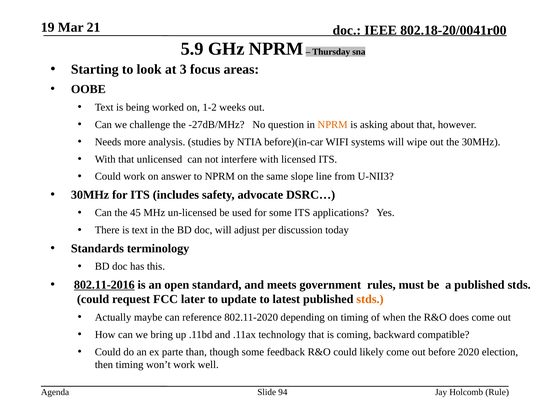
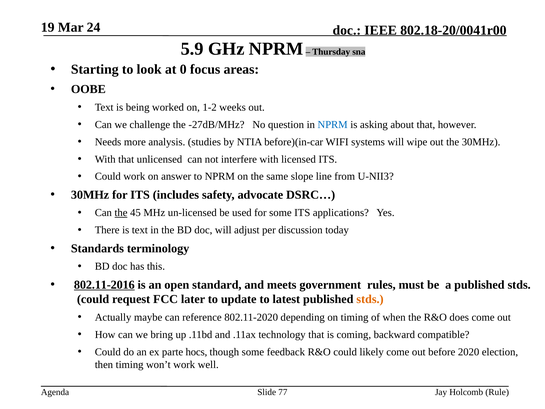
21: 21 -> 24
3: 3 -> 0
NPRM at (333, 125) colour: orange -> blue
the at (121, 213) underline: none -> present
than: than -> hocs
94: 94 -> 77
